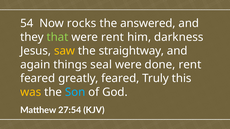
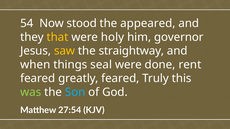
rocks: rocks -> stood
answered: answered -> appeared
that colour: light green -> yellow
were rent: rent -> holy
darkness: darkness -> governor
again: again -> when
was colour: yellow -> light green
